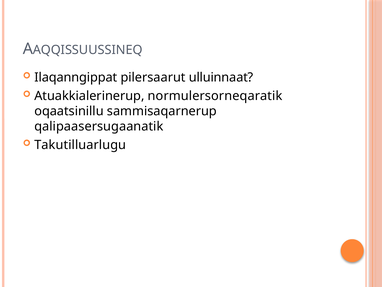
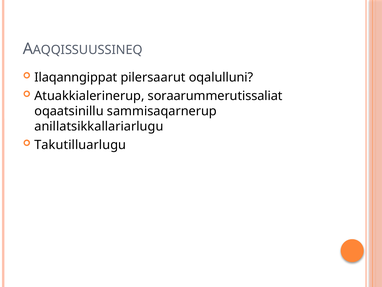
ulluinnaat: ulluinnaat -> oqalulluni
normulersorneqaratik: normulersorneqaratik -> soraarummerutissaliat
qalipaasersugaanatik: qalipaasersugaanatik -> anillatsikkallariarlugu
